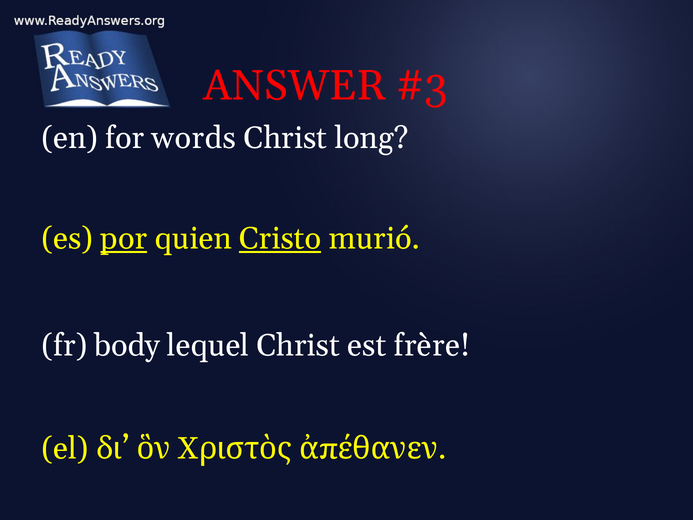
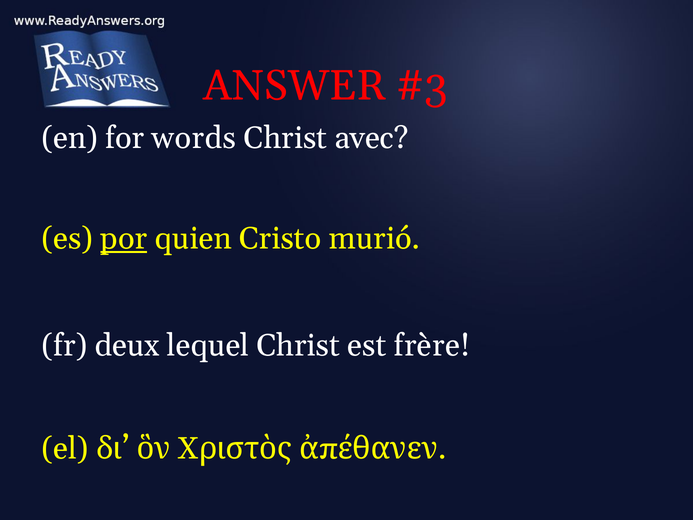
long: long -> avec
Cristo underline: present -> none
body: body -> deux
